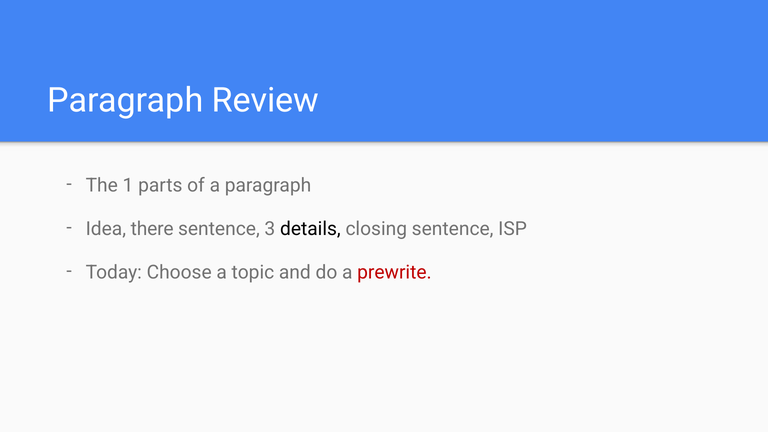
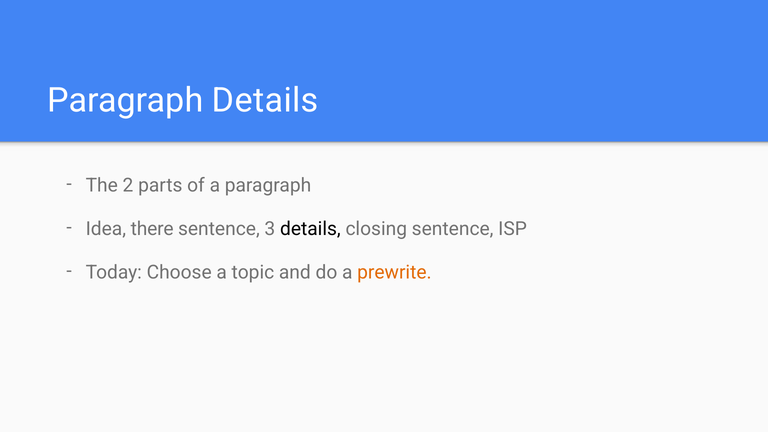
Paragraph Review: Review -> Details
1: 1 -> 2
prewrite colour: red -> orange
